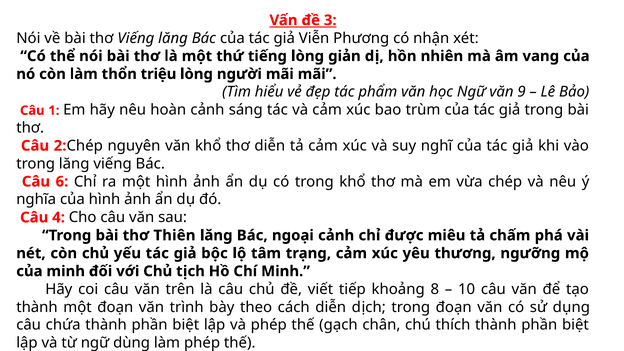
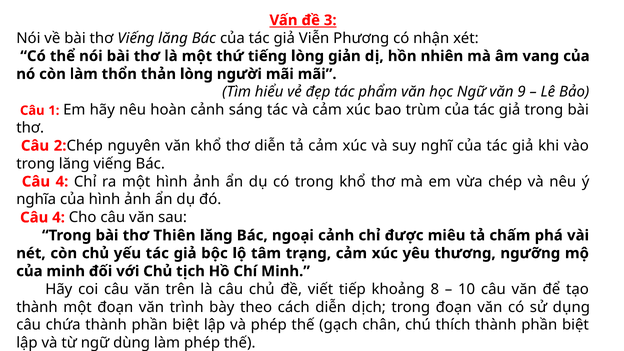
triệu: triệu -> thản
6 at (62, 182): 6 -> 4
